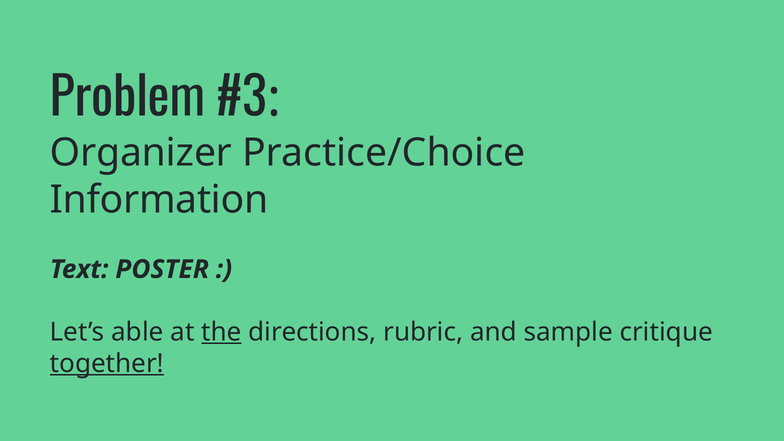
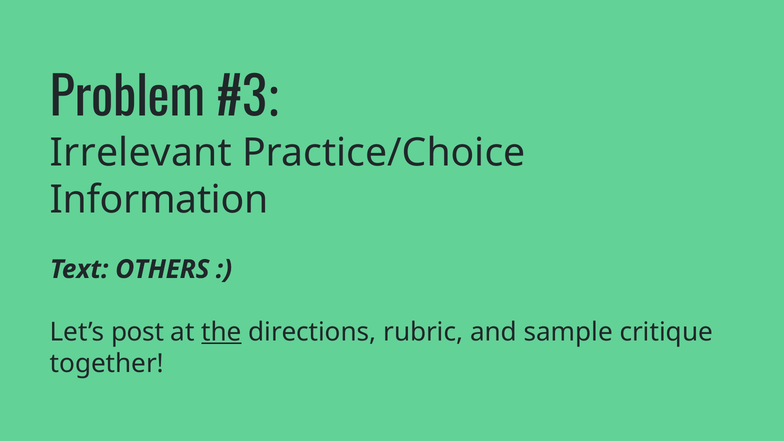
Organizer: Organizer -> Irrelevant
POSTER: POSTER -> OTHERS
able: able -> post
together underline: present -> none
